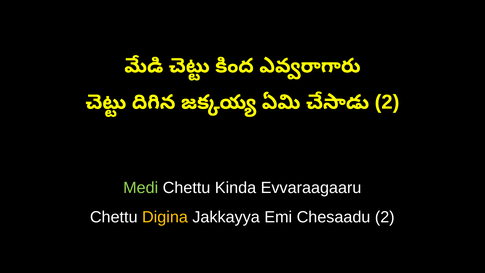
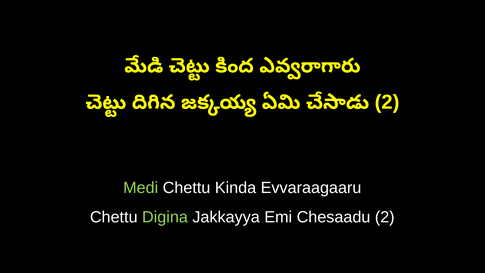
Digina colour: yellow -> light green
